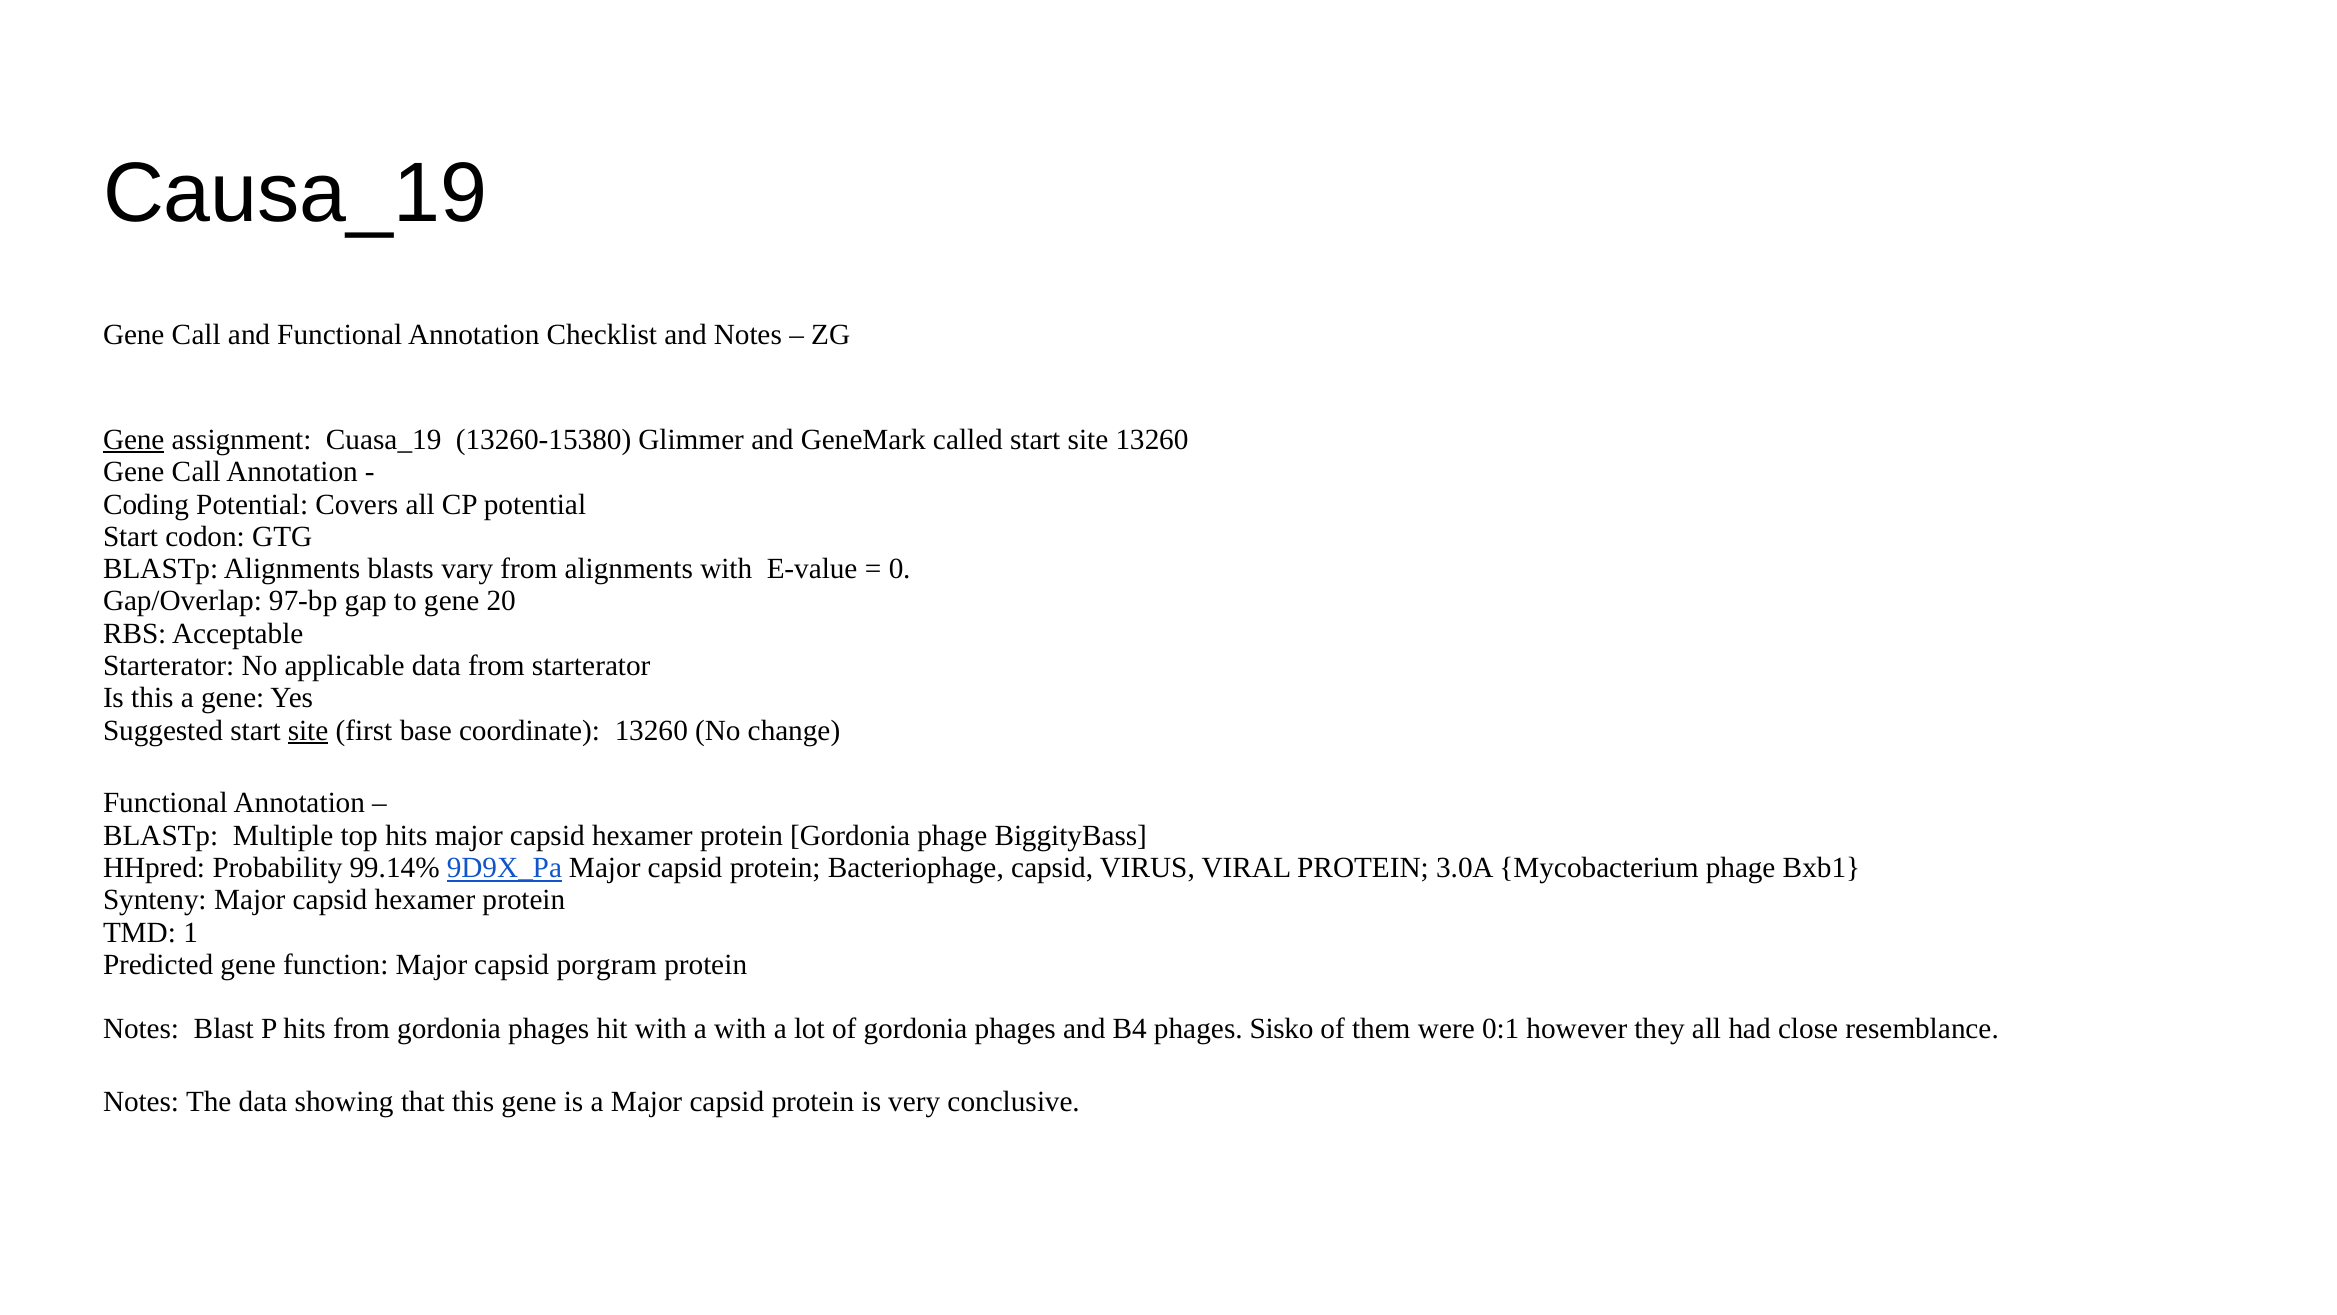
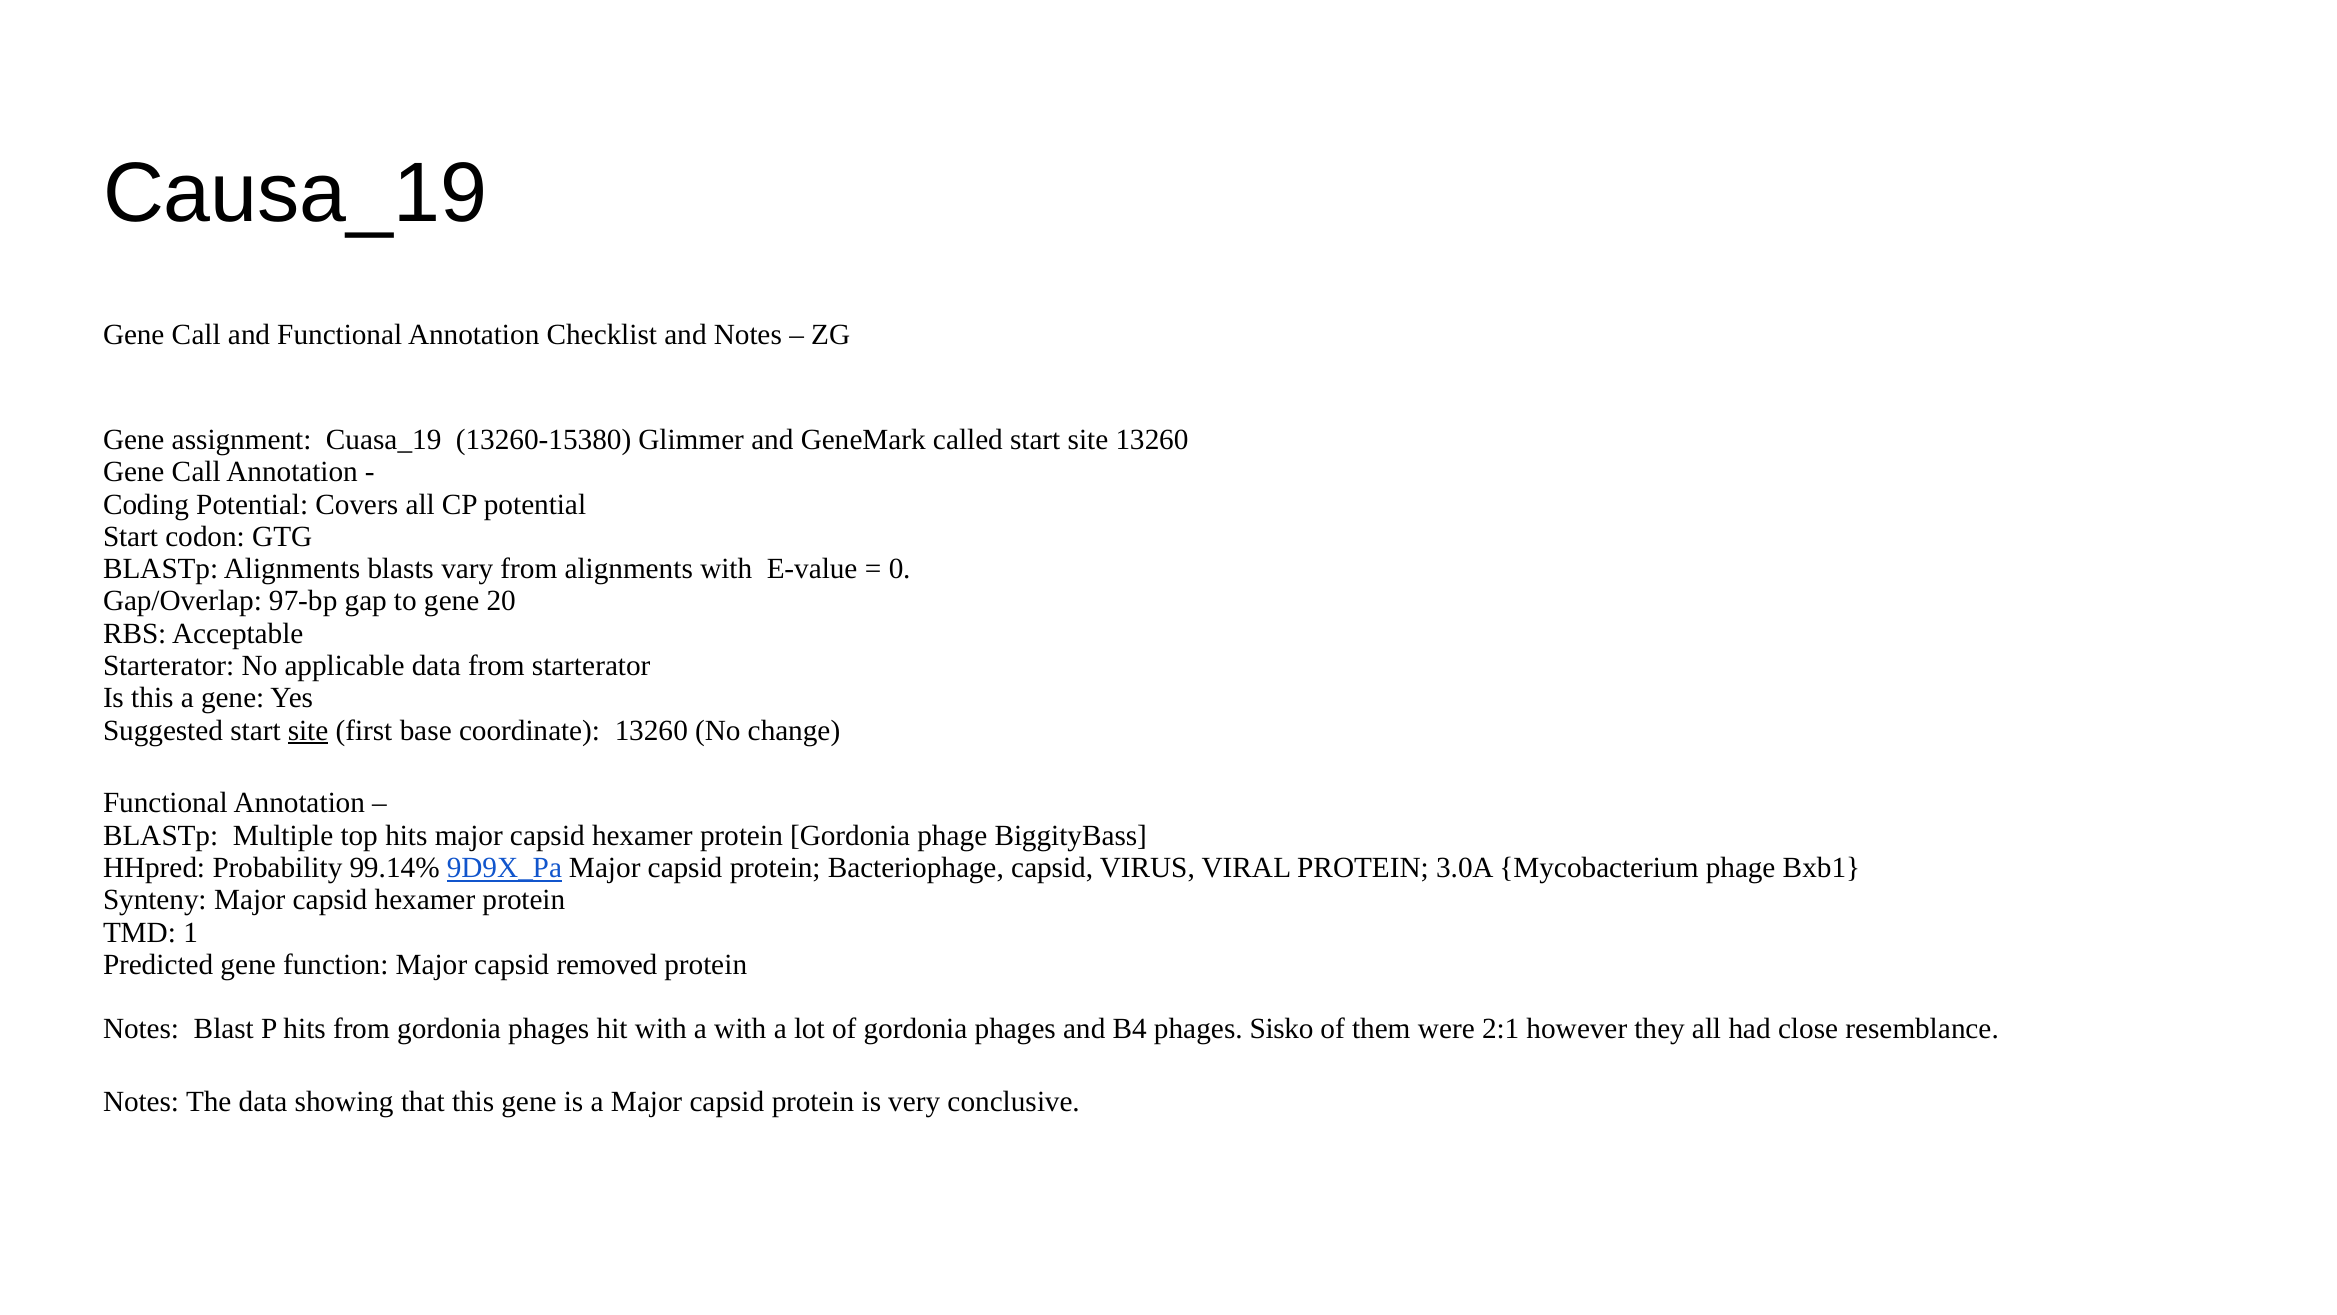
Gene at (134, 440) underline: present -> none
porgram: porgram -> removed
0:1: 0:1 -> 2:1
